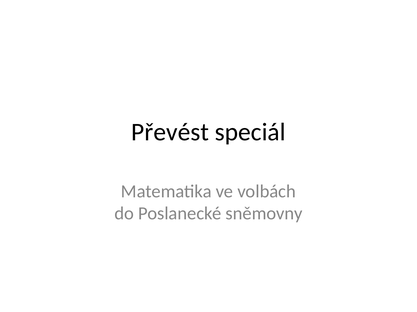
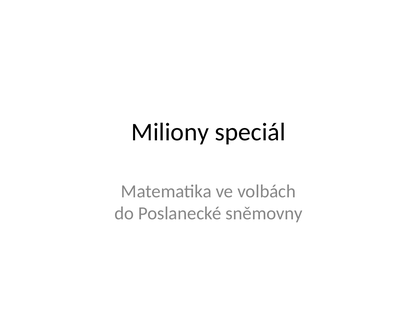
Převést: Převést -> Miliony
